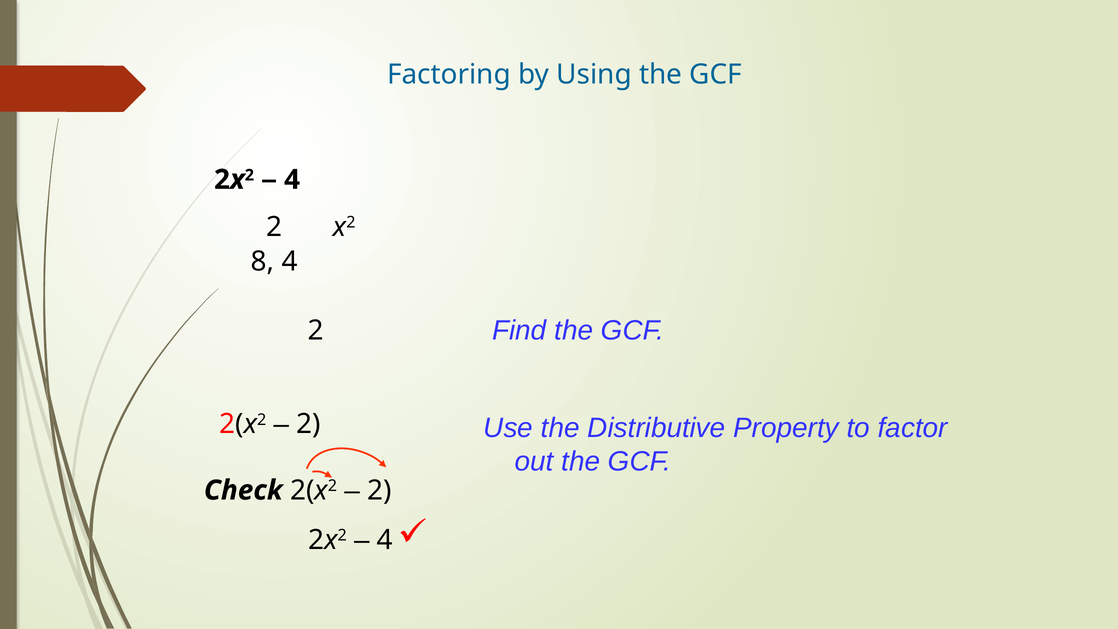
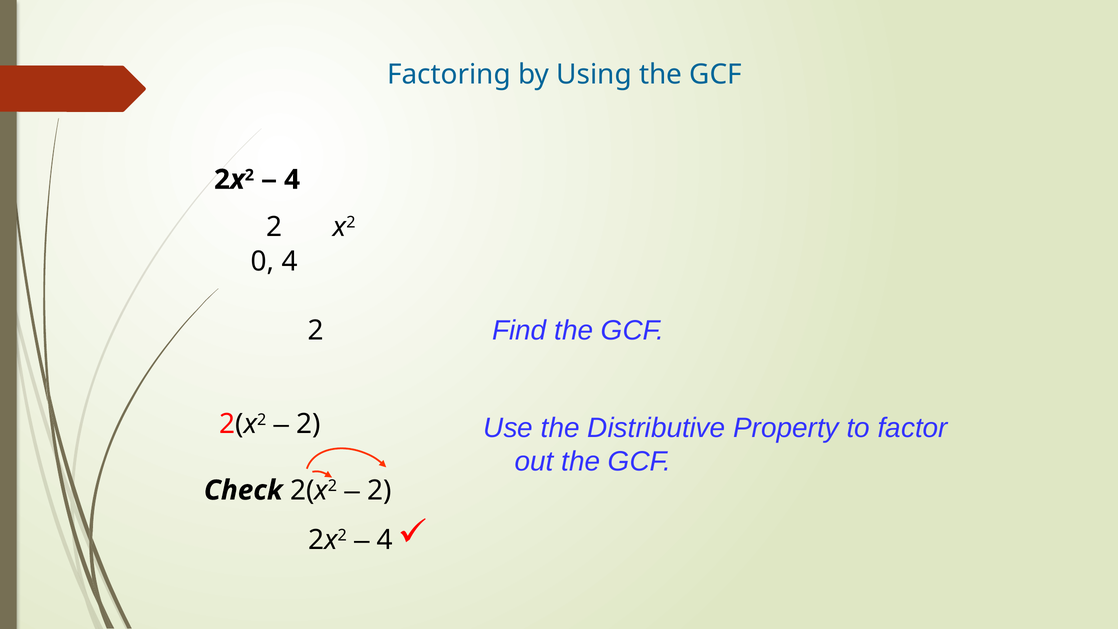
8: 8 -> 0
